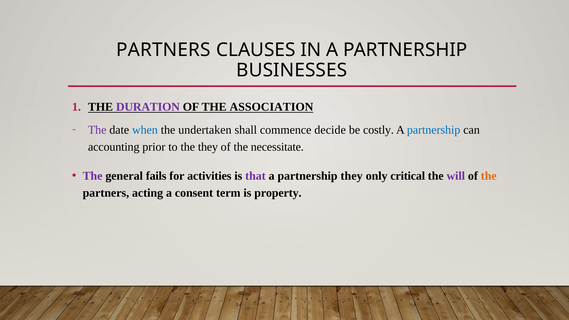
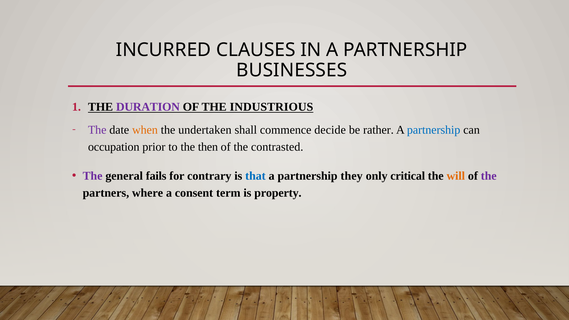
PARTNERS at (163, 50): PARTNERS -> INCURRED
ASSOCIATION: ASSOCIATION -> INDUSTRIOUS
when colour: blue -> orange
costly: costly -> rather
accounting: accounting -> occupation
the they: they -> then
necessitate: necessitate -> contrasted
activities: activities -> contrary
that colour: purple -> blue
will colour: purple -> orange
the at (489, 176) colour: orange -> purple
acting: acting -> where
